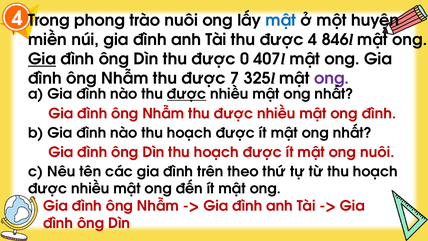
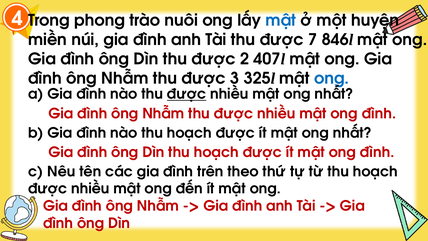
được 4: 4 -> 7
Gia at (42, 59) underline: present -> none
0: 0 -> 2
7: 7 -> 3
ong at (332, 78) colour: purple -> blue
ít mật ong nuôi: nuôi -> đình
